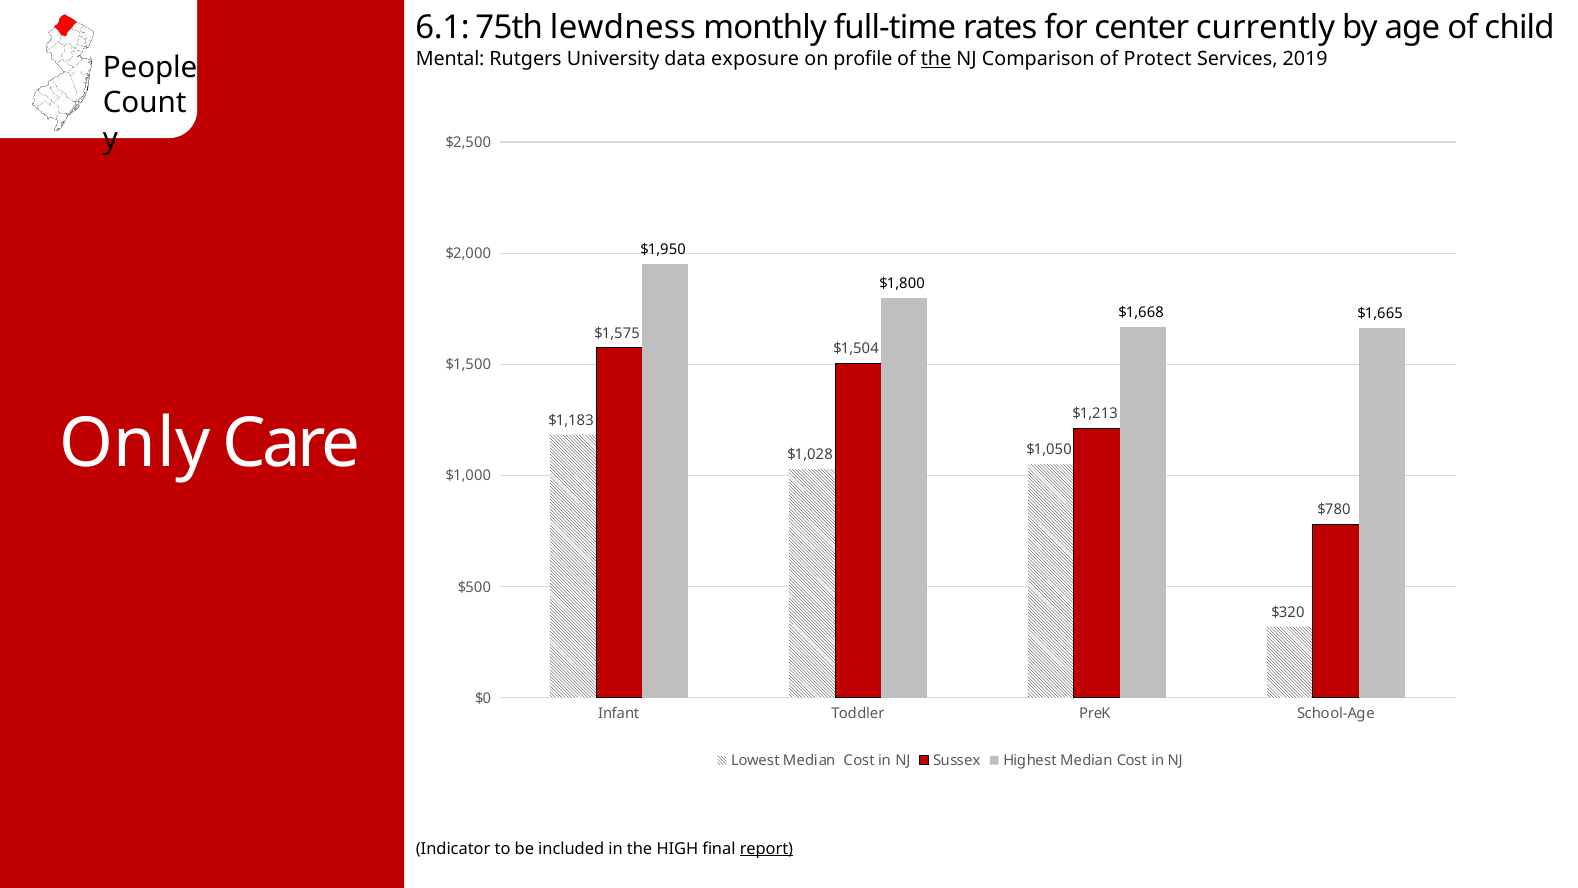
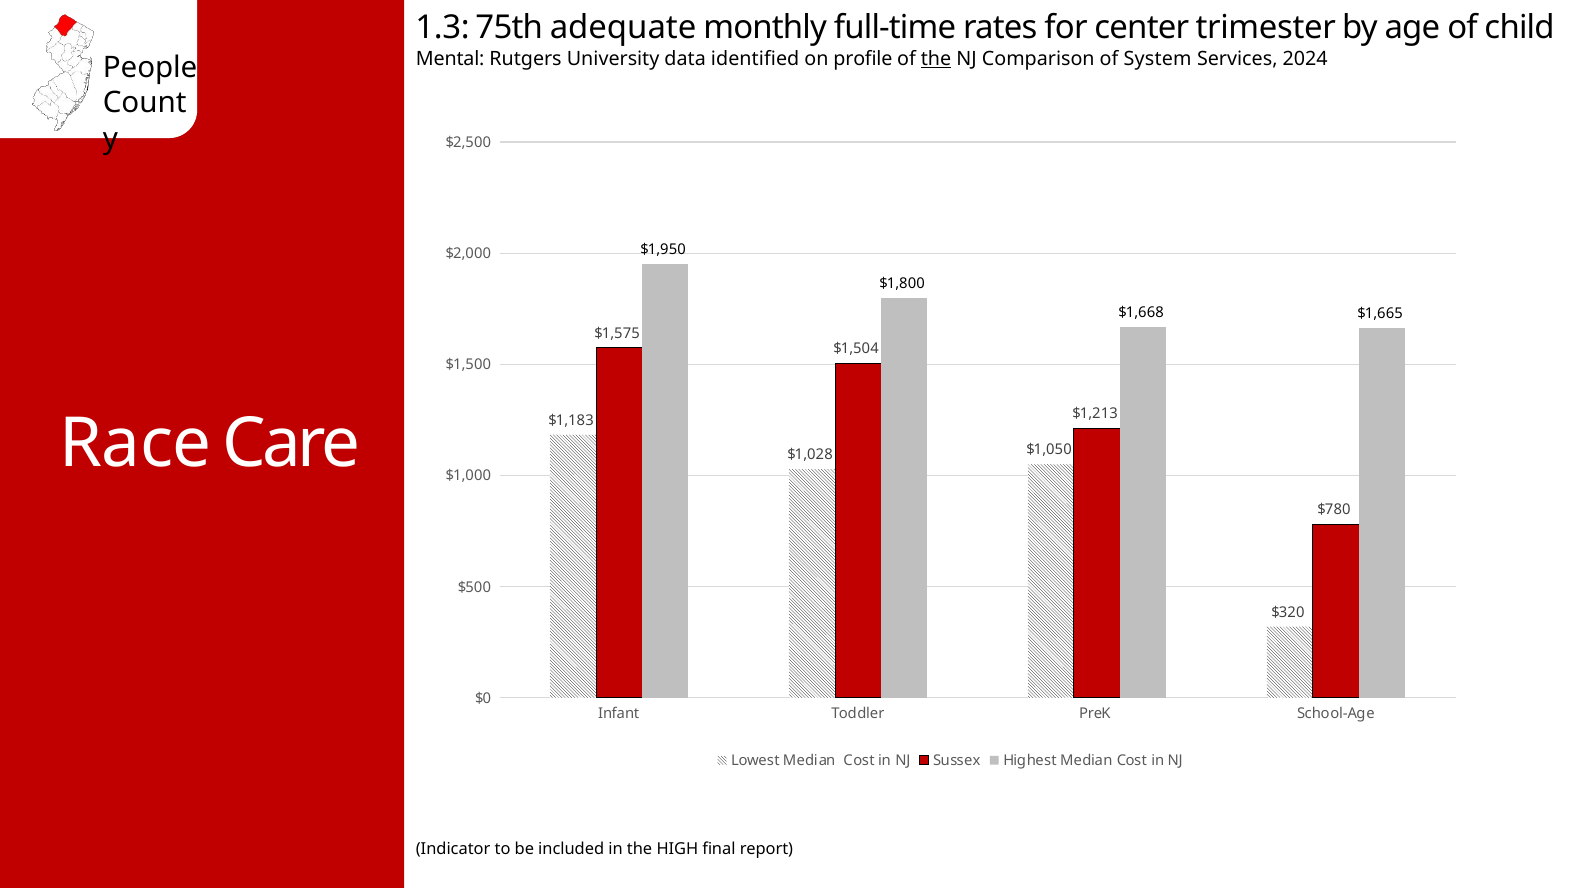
6.1: 6.1 -> 1.3
lewdness: lewdness -> adequate
currently: currently -> trimester
exposure: exposure -> identified
Protect: Protect -> System
2019: 2019 -> 2024
Only: Only -> Race
report underline: present -> none
